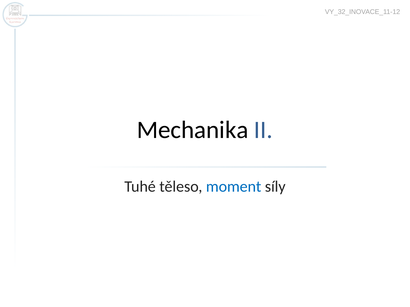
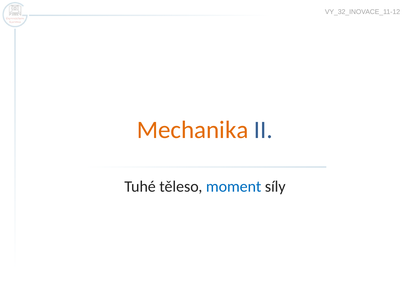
Mechanika colour: black -> orange
